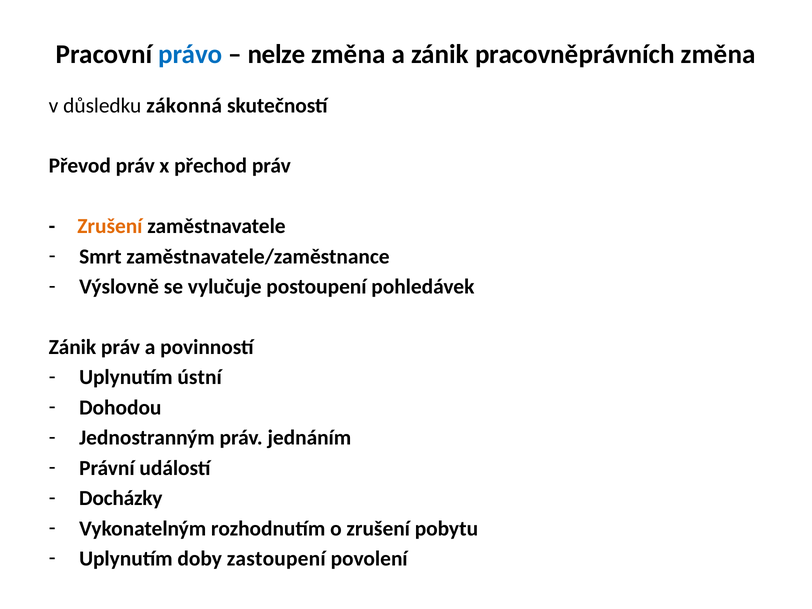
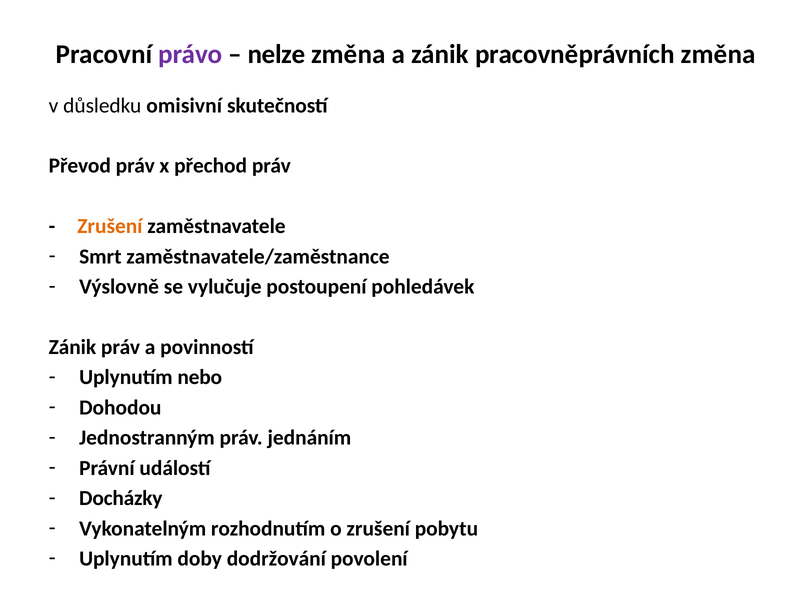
právo colour: blue -> purple
zákonná: zákonná -> omisivní
ústní: ústní -> nebo
zastoupení: zastoupení -> dodržování
